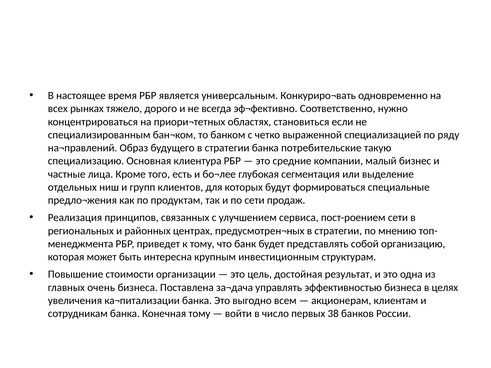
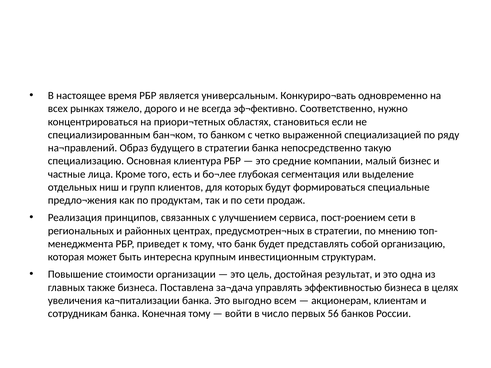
потребительские: потребительские -> непосредственно
очень: очень -> также
38: 38 -> 56
